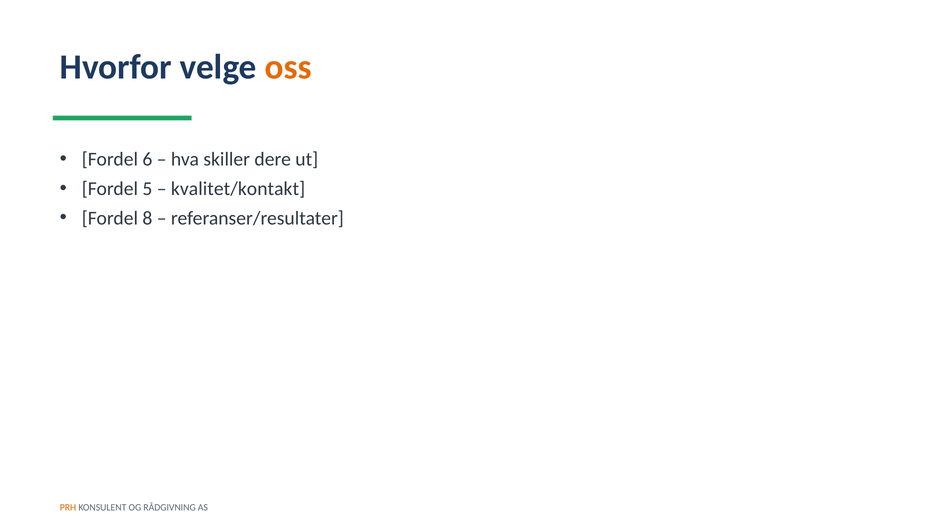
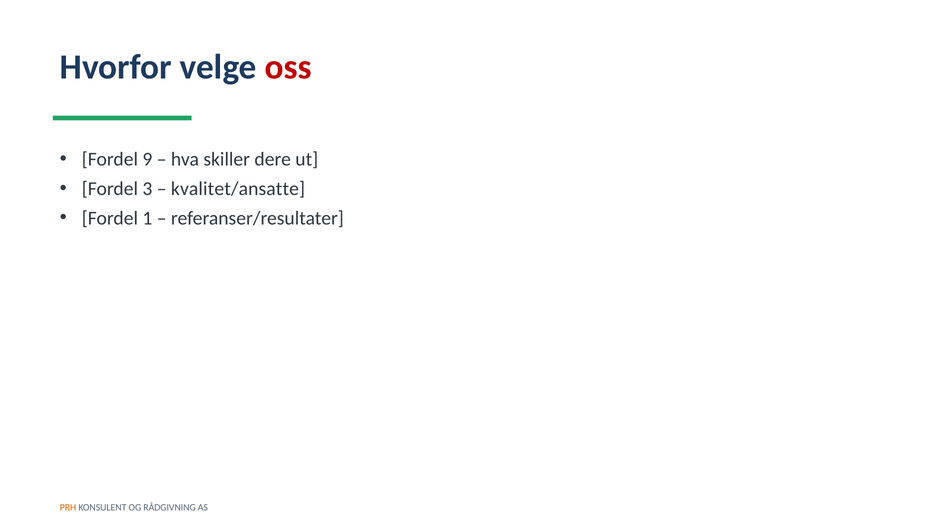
oss colour: orange -> red
6: 6 -> 9
5: 5 -> 3
kvalitet/kontakt: kvalitet/kontakt -> kvalitet/ansatte
8: 8 -> 1
